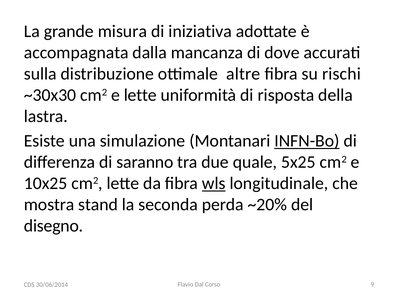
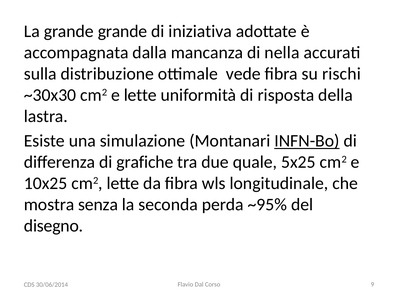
grande misura: misura -> grande
dove: dove -> nella
altre: altre -> vede
saranno: saranno -> grafiche
wls underline: present -> none
stand: stand -> senza
~20%: ~20% -> ~95%
